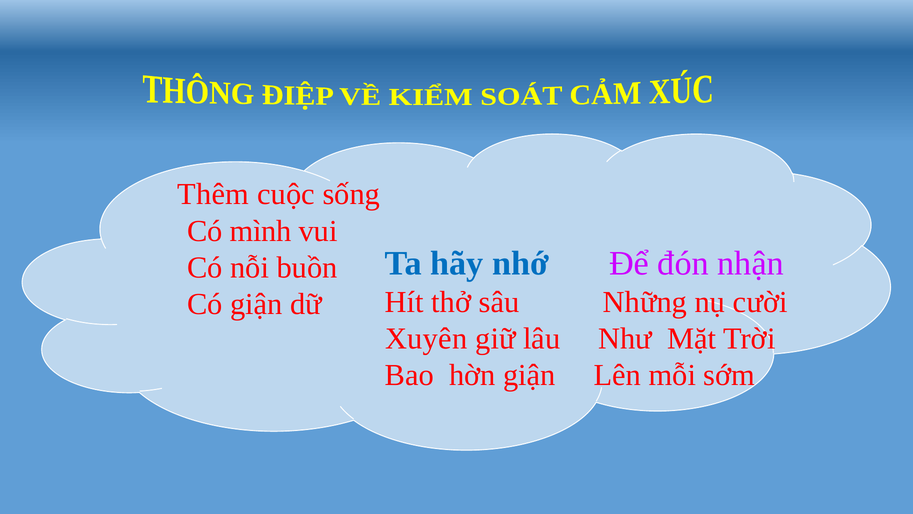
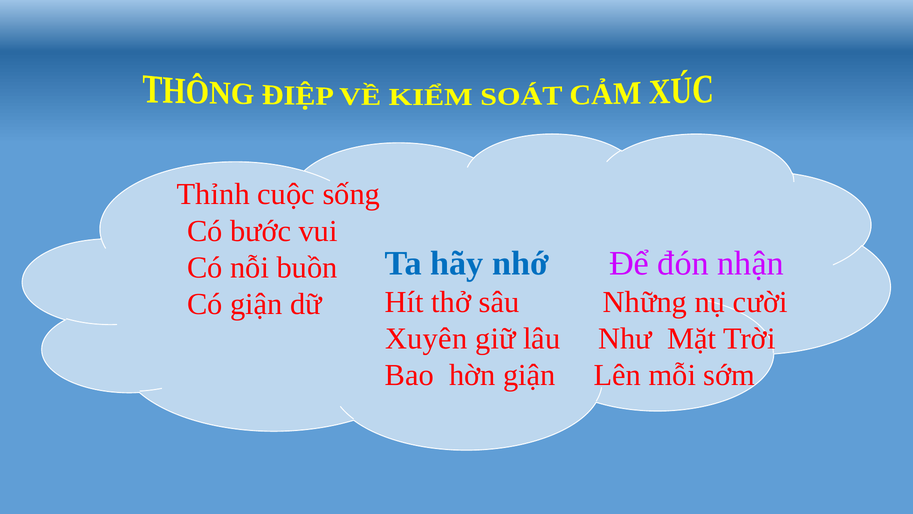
Thêm: Thêm -> Thỉnh
mình: mình -> bước
